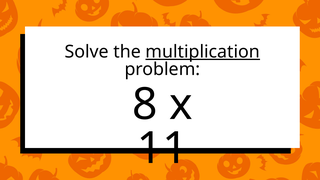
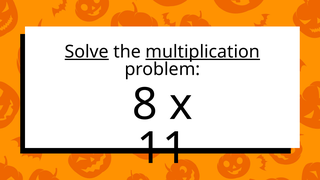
Solve underline: none -> present
